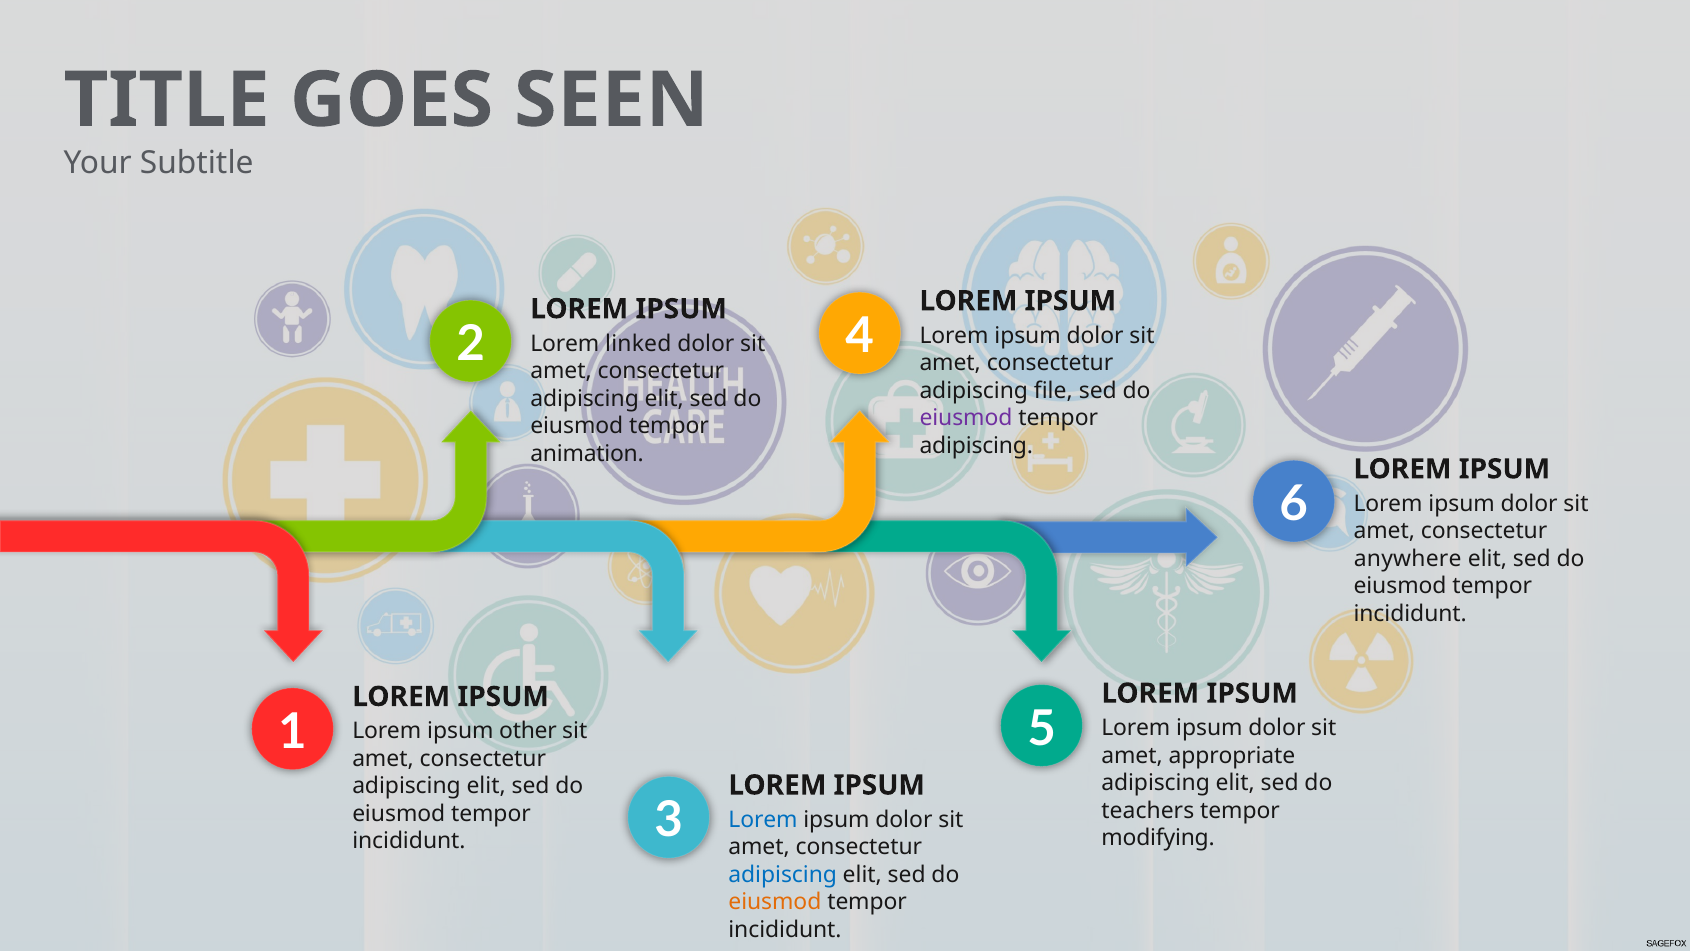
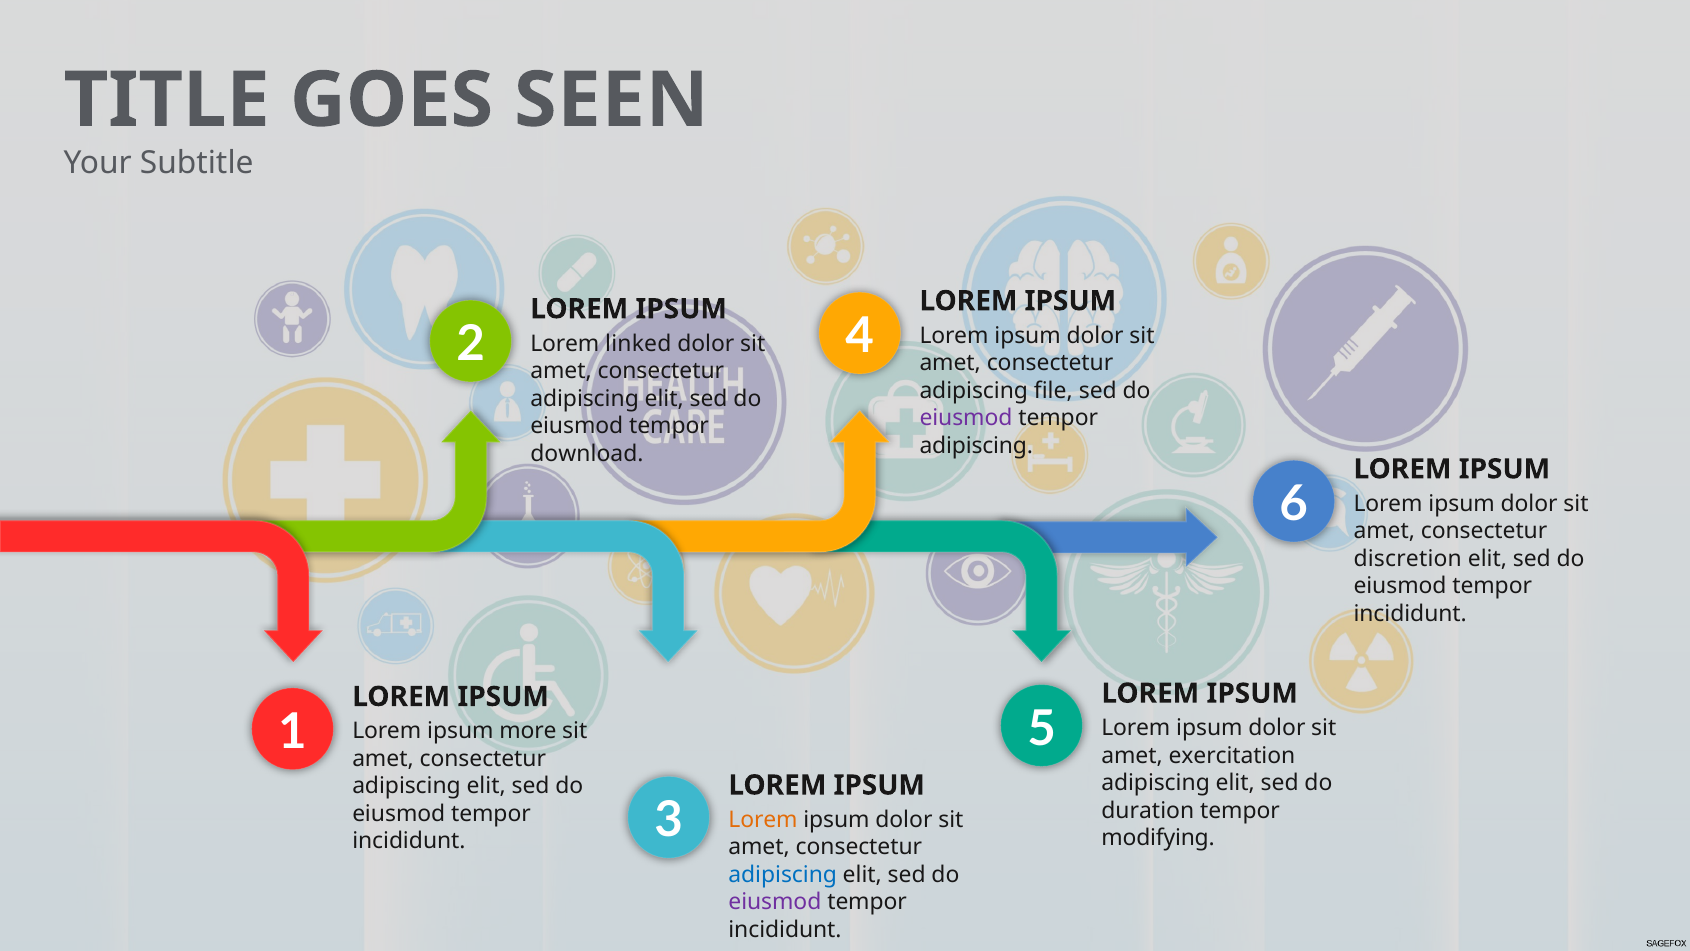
animation: animation -> download
anywhere: anywhere -> discretion
other: other -> more
appropriate: appropriate -> exercitation
teachers: teachers -> duration
Lorem at (763, 819) colour: blue -> orange
eiusmod at (775, 902) colour: orange -> purple
